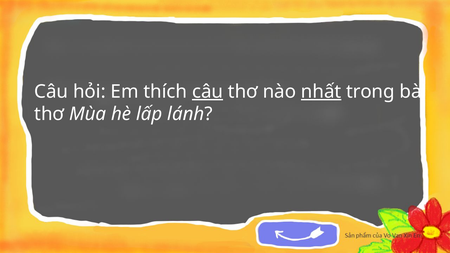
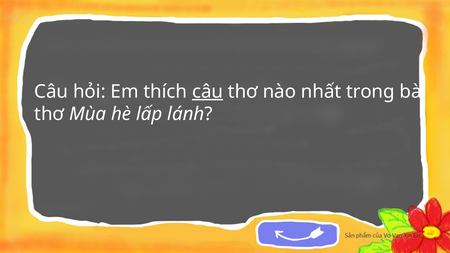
nhất underline: present -> none
